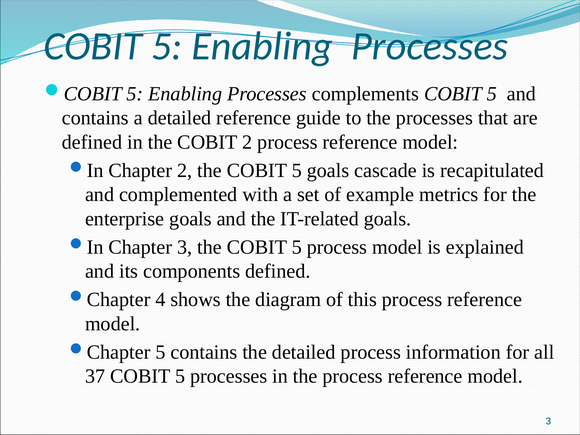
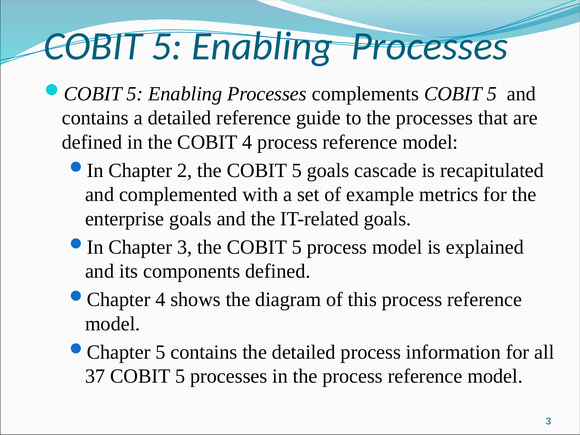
COBIT 2: 2 -> 4
